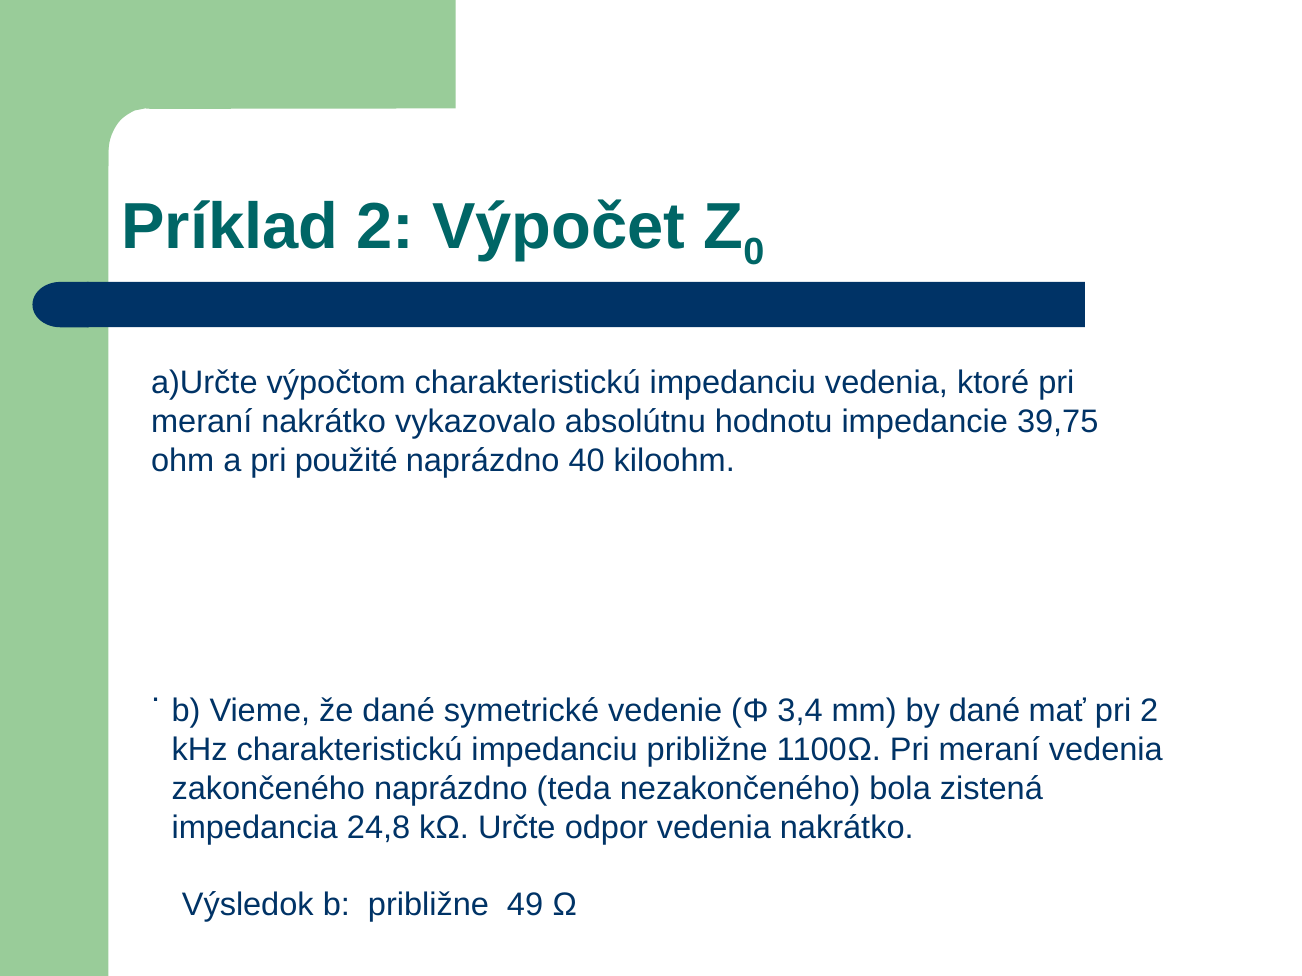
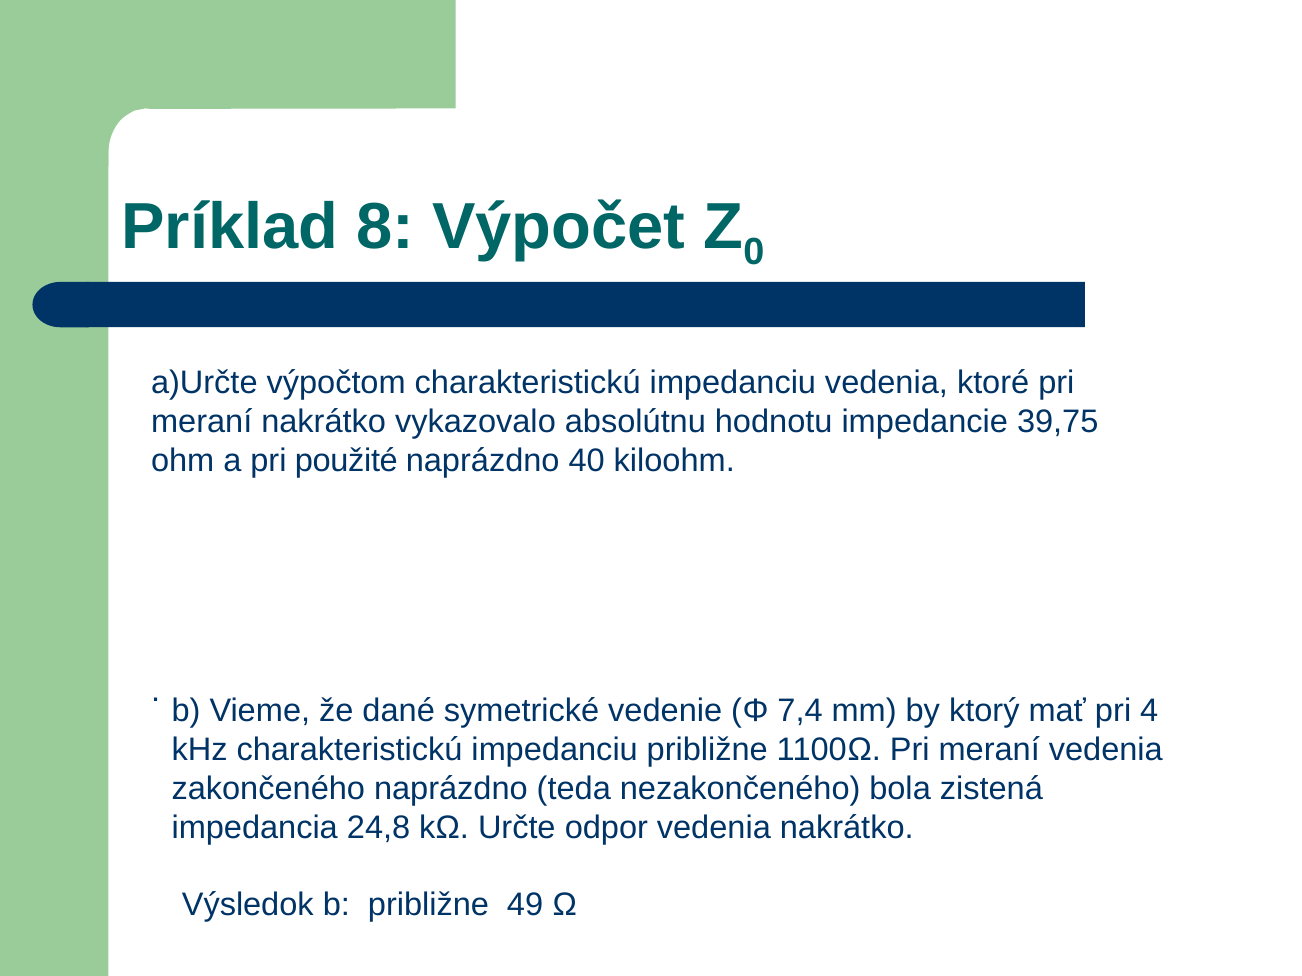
Príklad 2: 2 -> 8
3,4: 3,4 -> 7,4
by dané: dané -> ktorý
pri 2: 2 -> 4
